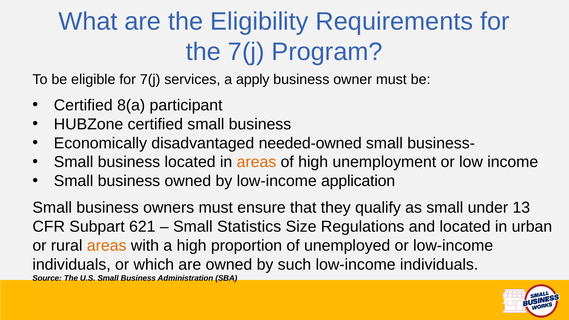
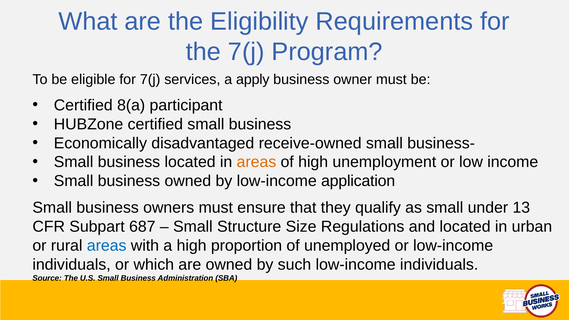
needed-owned: needed-owned -> receive-owned
621: 621 -> 687
Statistics: Statistics -> Structure
areas at (107, 246) colour: orange -> blue
